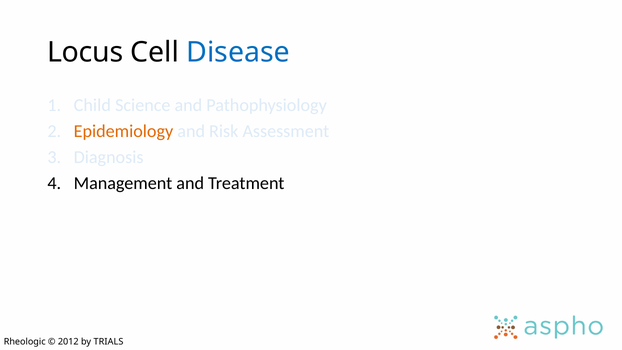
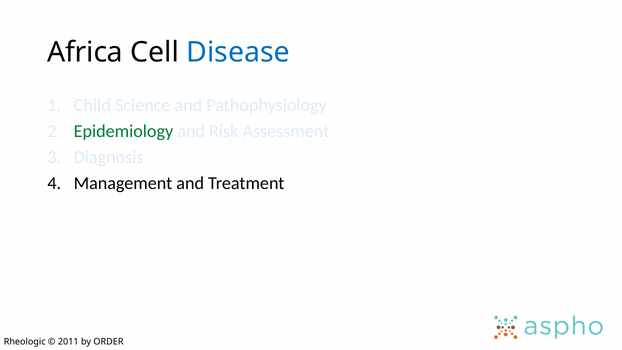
Locus: Locus -> Africa
Epidemiology colour: orange -> green
2012: 2012 -> 2011
TRIALS: TRIALS -> ORDER
